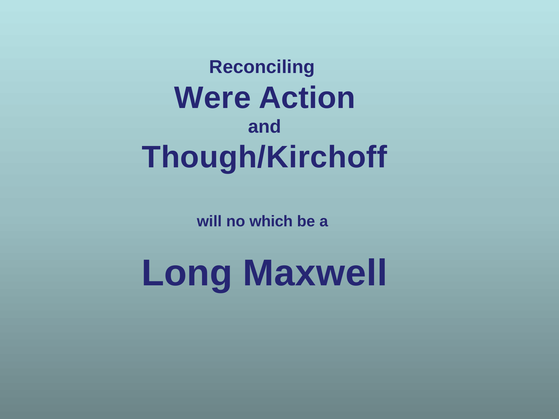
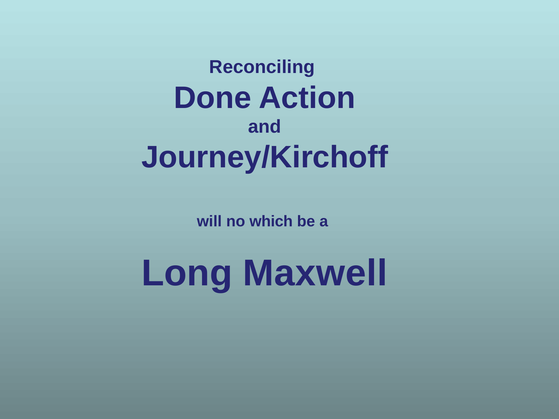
Were: Were -> Done
Though/Kirchoff: Though/Kirchoff -> Journey/Kirchoff
